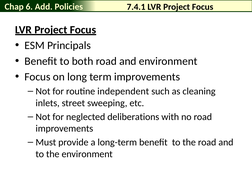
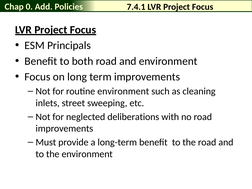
6: 6 -> 0
routine independent: independent -> environment
